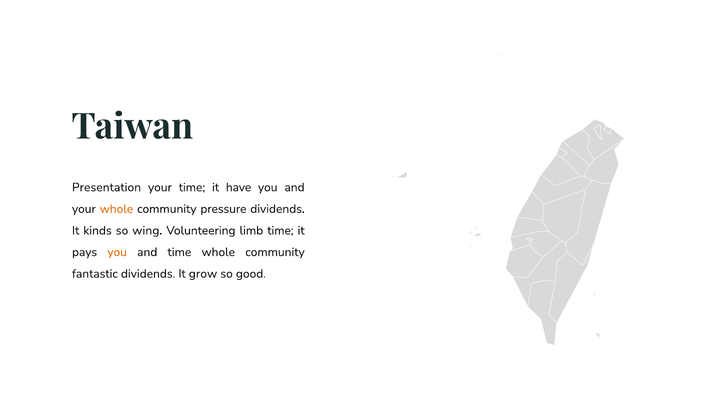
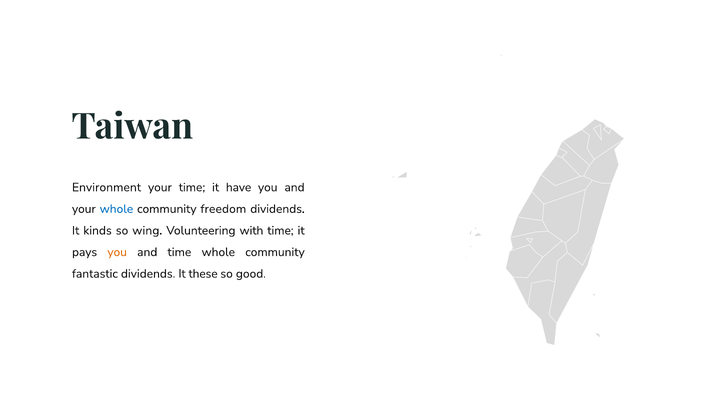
Presentation: Presentation -> Environment
whole at (116, 209) colour: orange -> blue
pressure: pressure -> freedom
limb: limb -> with
grow: grow -> these
